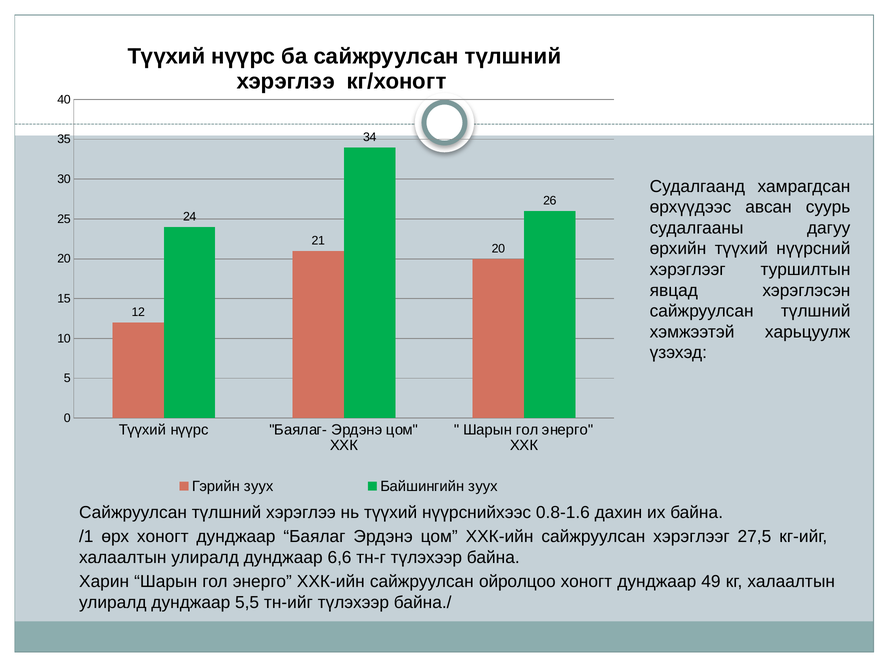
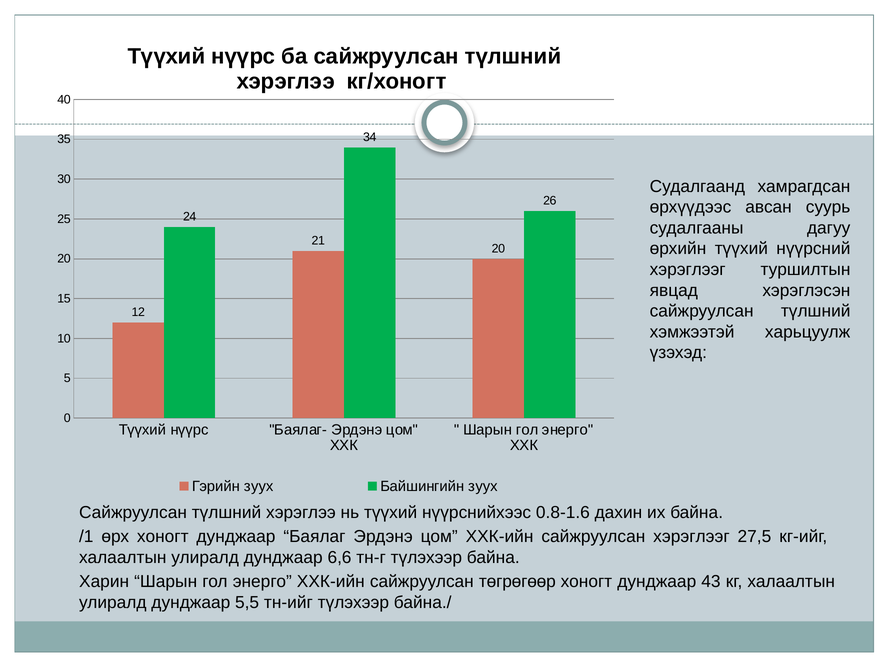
ойролцоо: ойролцоо -> төгрөгөөр
49: 49 -> 43
